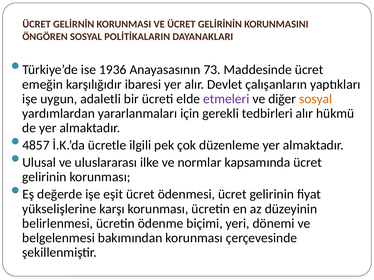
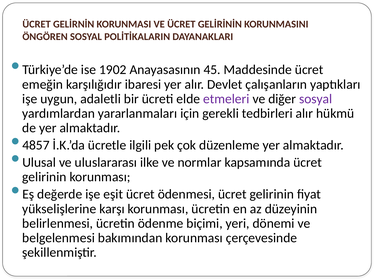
1936: 1936 -> 1902
73: 73 -> 45
sosyal at (316, 99) colour: orange -> purple
